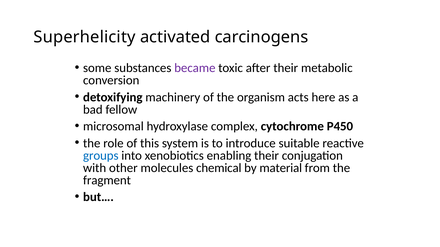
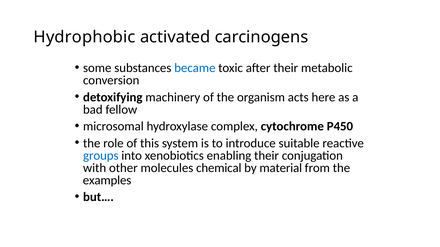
Superhelicity: Superhelicity -> Hydrophobic
became colour: purple -> blue
fragment: fragment -> examples
